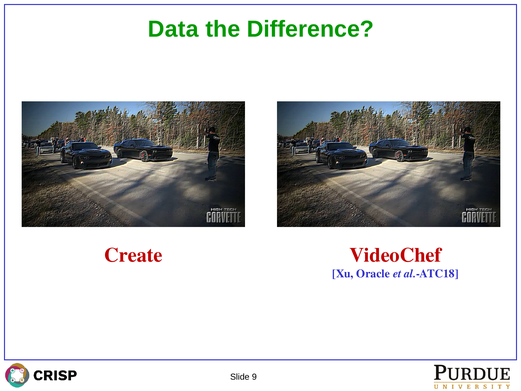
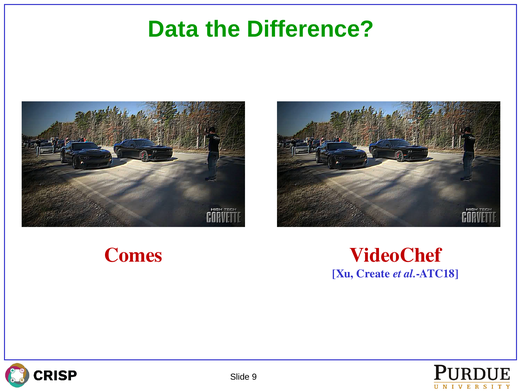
Create: Create -> Comes
Oracle: Oracle -> Create
